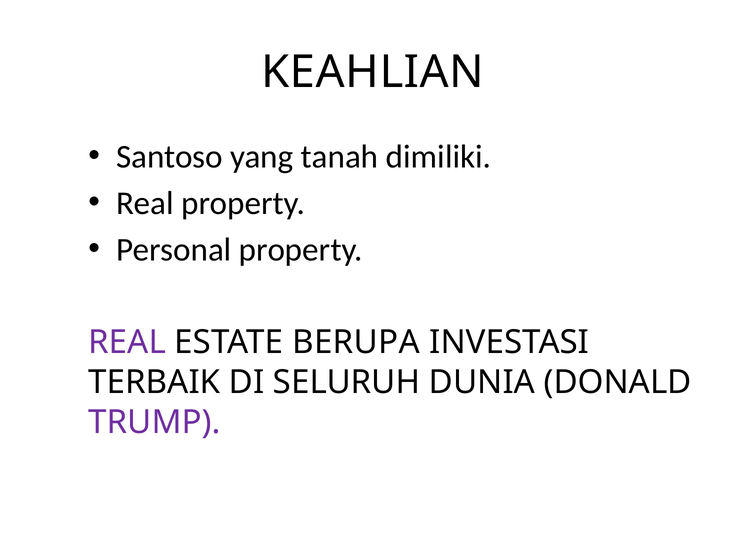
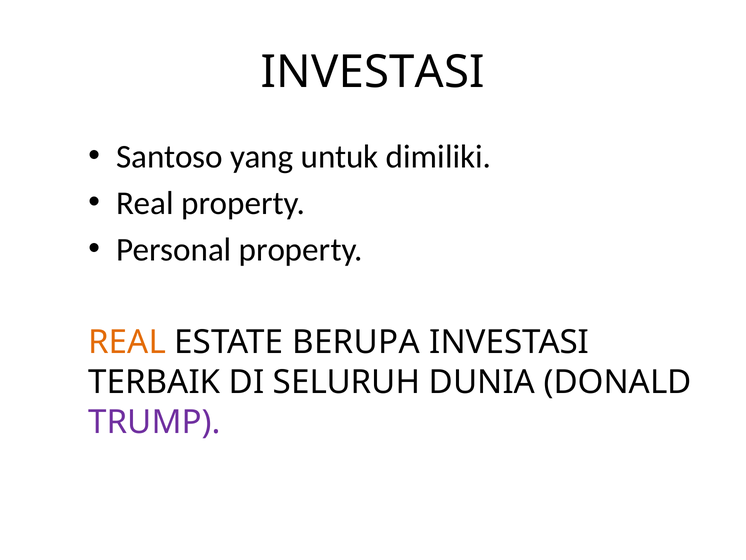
KEAHLIAN at (373, 72): KEAHLIAN -> INVESTASI
tanah: tanah -> untuk
REAL at (127, 342) colour: purple -> orange
